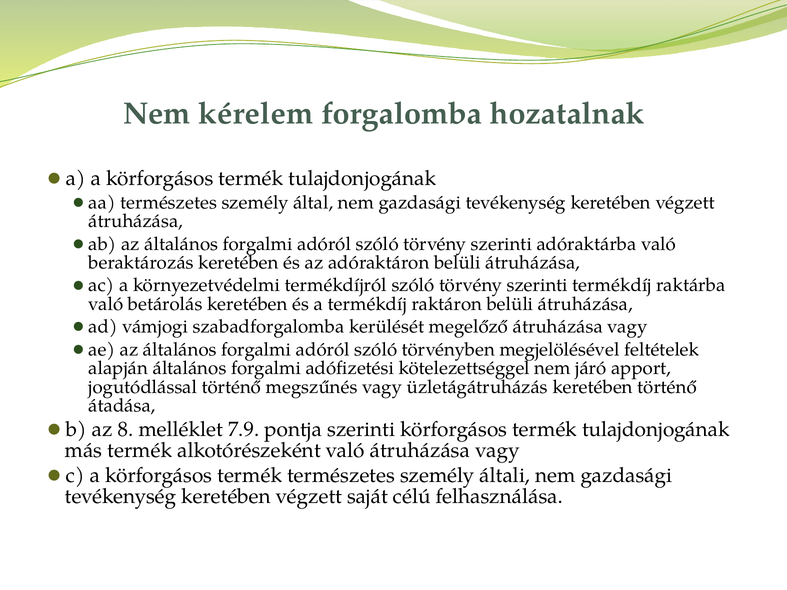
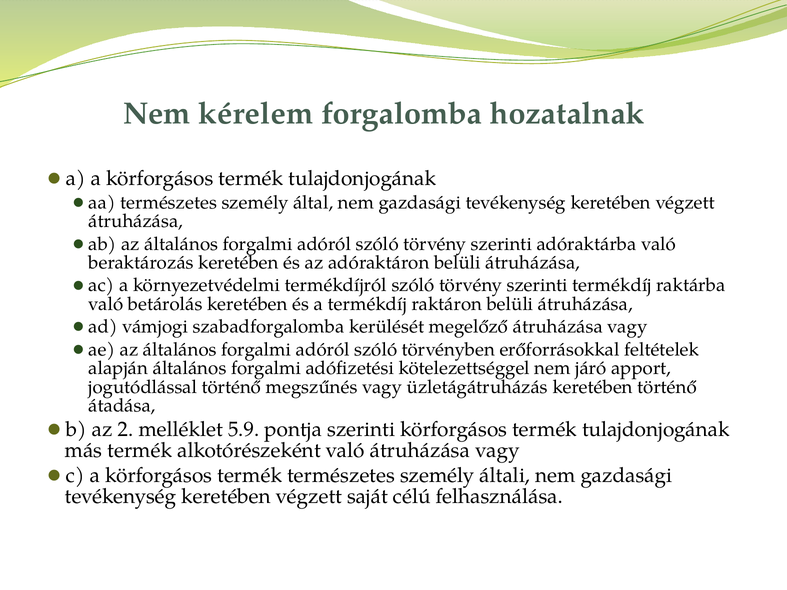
megjelölésével: megjelölésével -> erőforrásokkal
8: 8 -> 2
7.9: 7.9 -> 5.9
